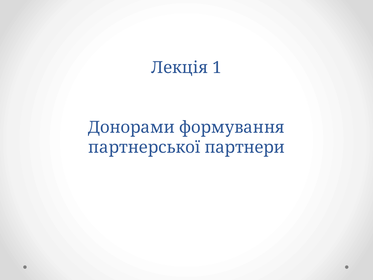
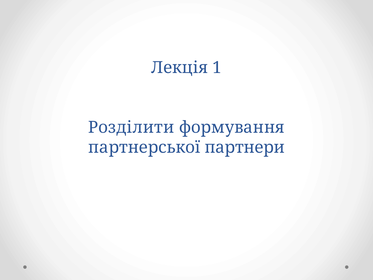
Донорами: Донорами -> Розділити
